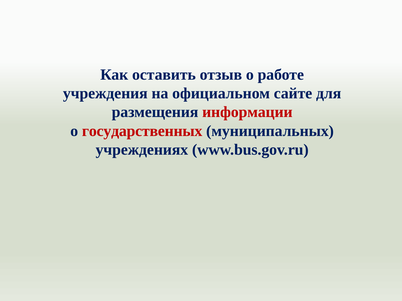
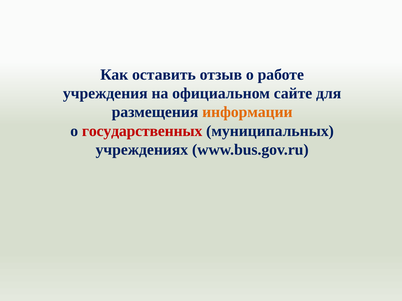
информации colour: red -> orange
